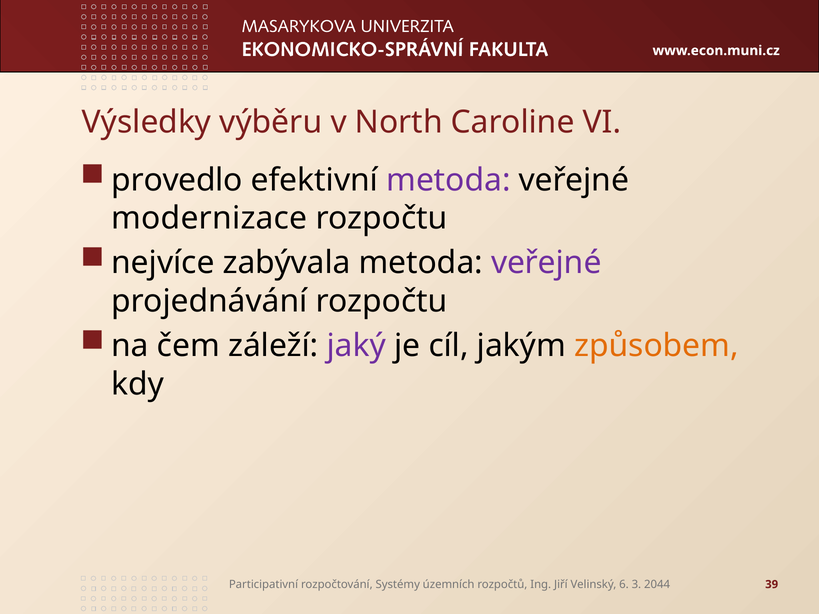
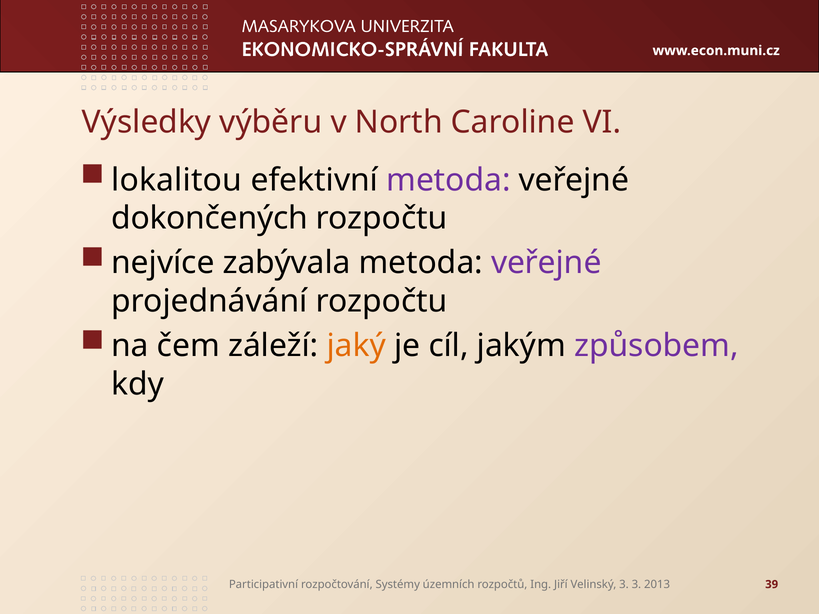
provedlo: provedlo -> lokalitou
modernizace: modernizace -> dokončených
jaký colour: purple -> orange
způsobem colour: orange -> purple
Velinský 6: 6 -> 3
2044: 2044 -> 2013
